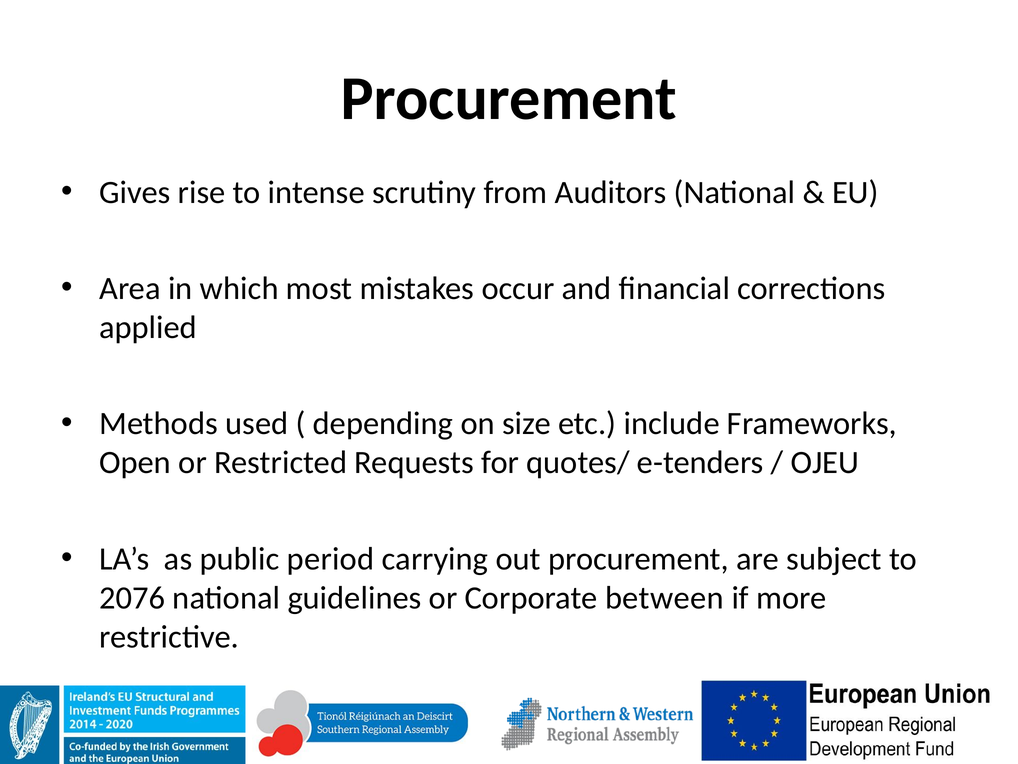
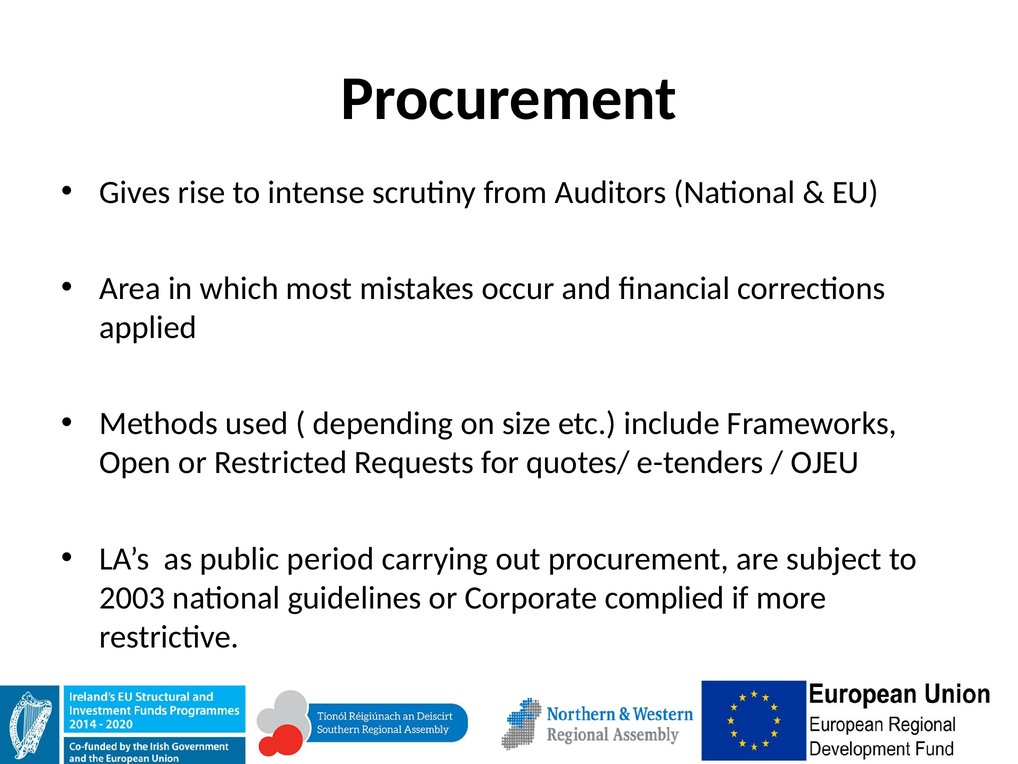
2076: 2076 -> 2003
between: between -> complied
